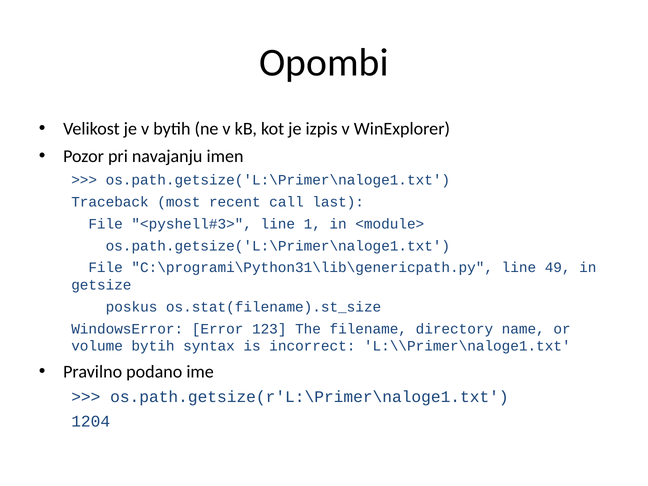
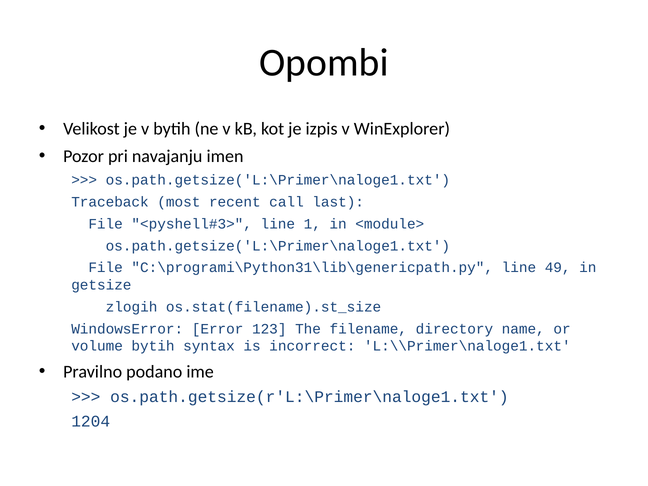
poskus: poskus -> zlogih
